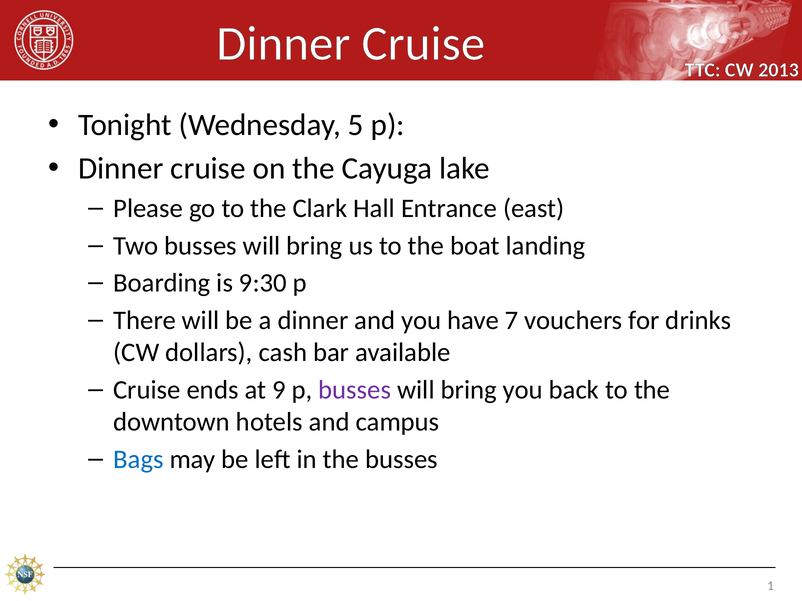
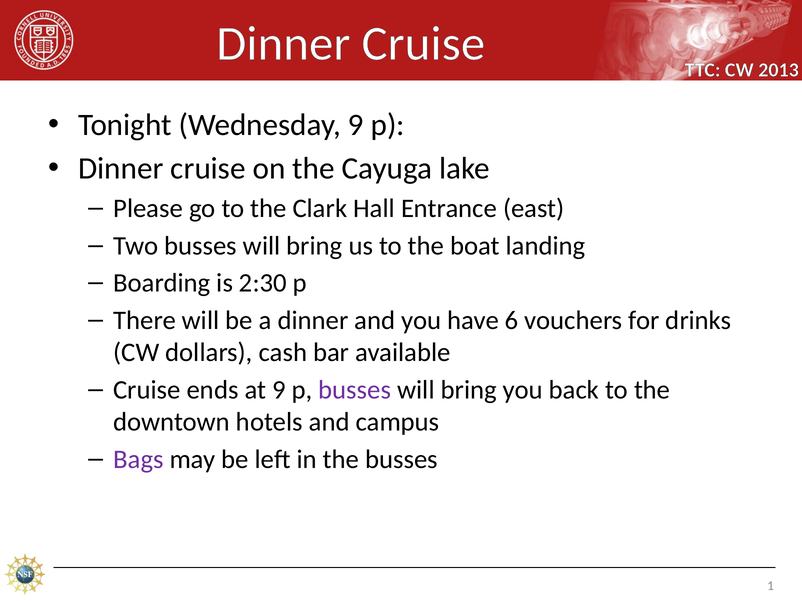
Wednesday 5: 5 -> 9
9:30: 9:30 -> 2:30
7: 7 -> 6
Bags colour: blue -> purple
